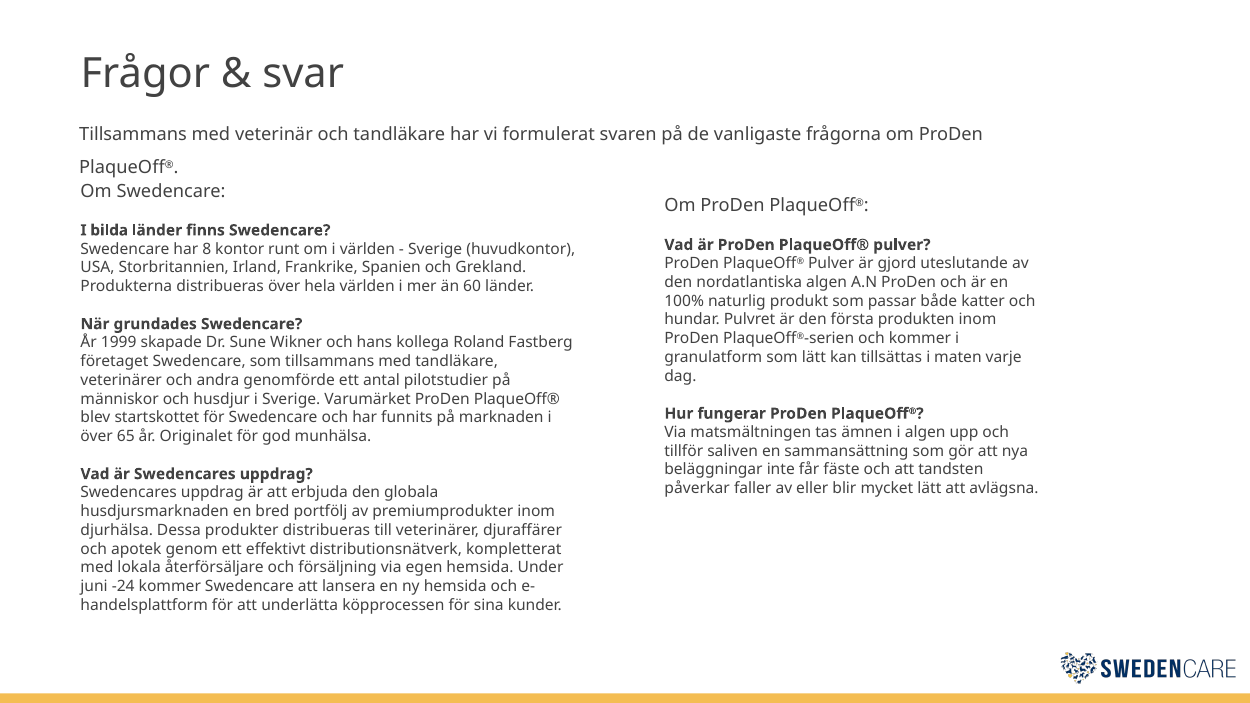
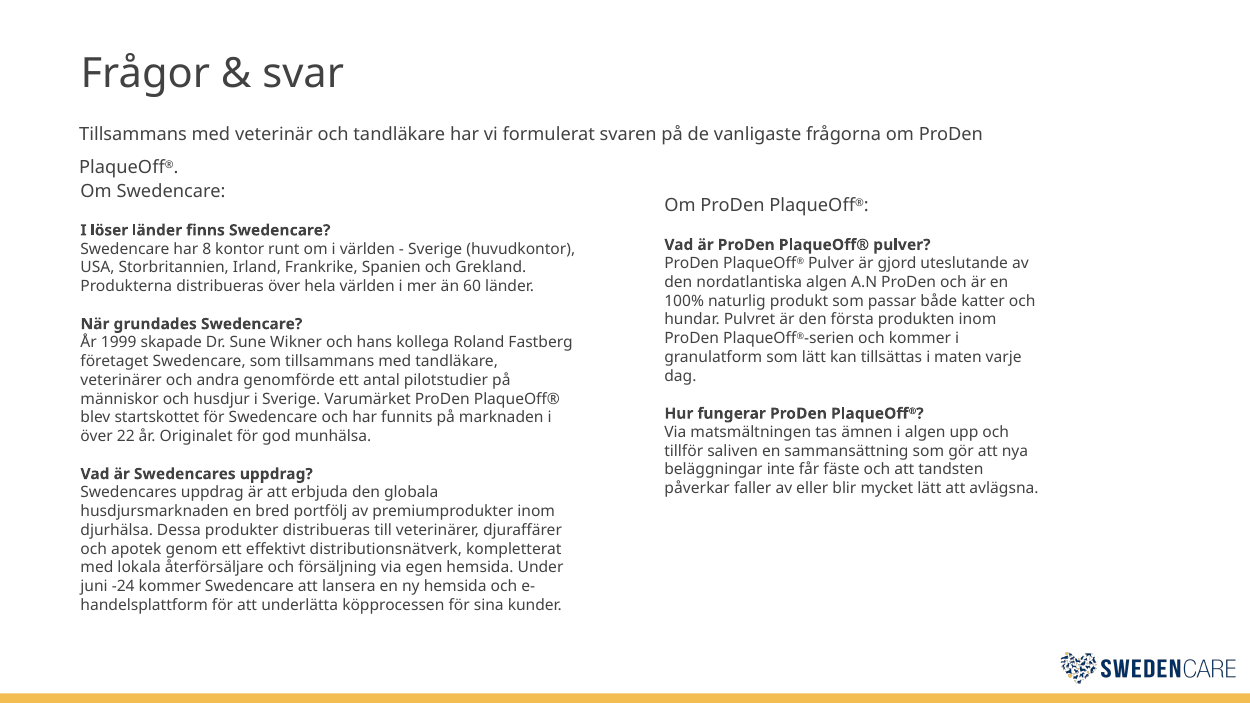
bilda: bilda -> löser
65: 65 -> 22
